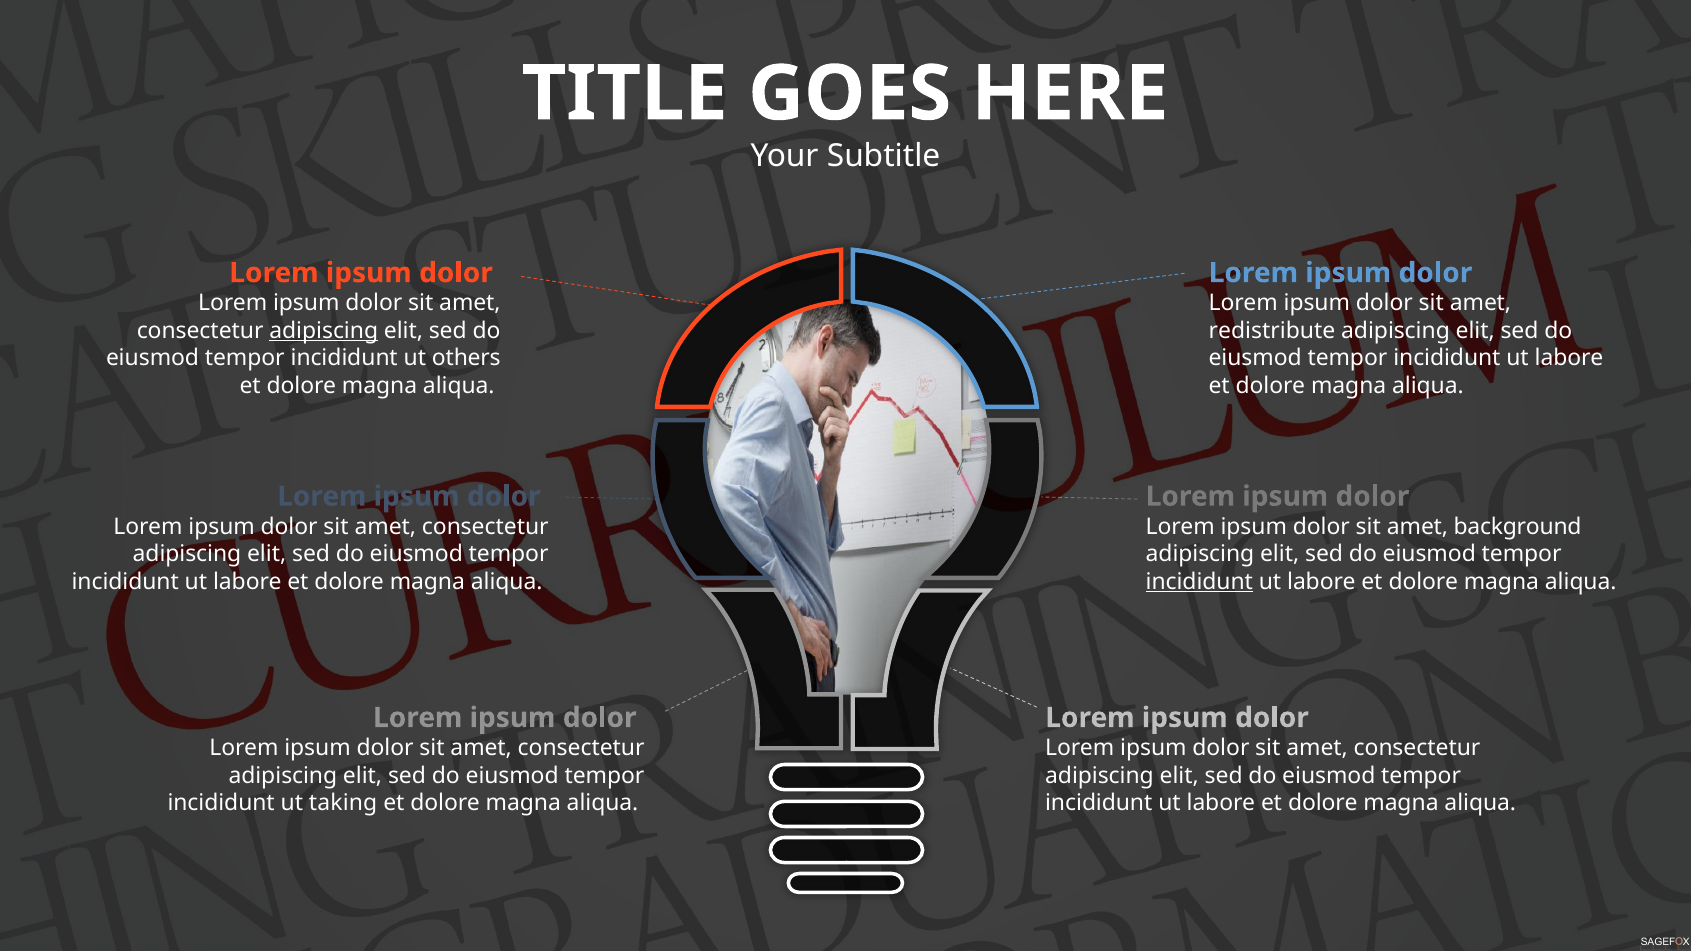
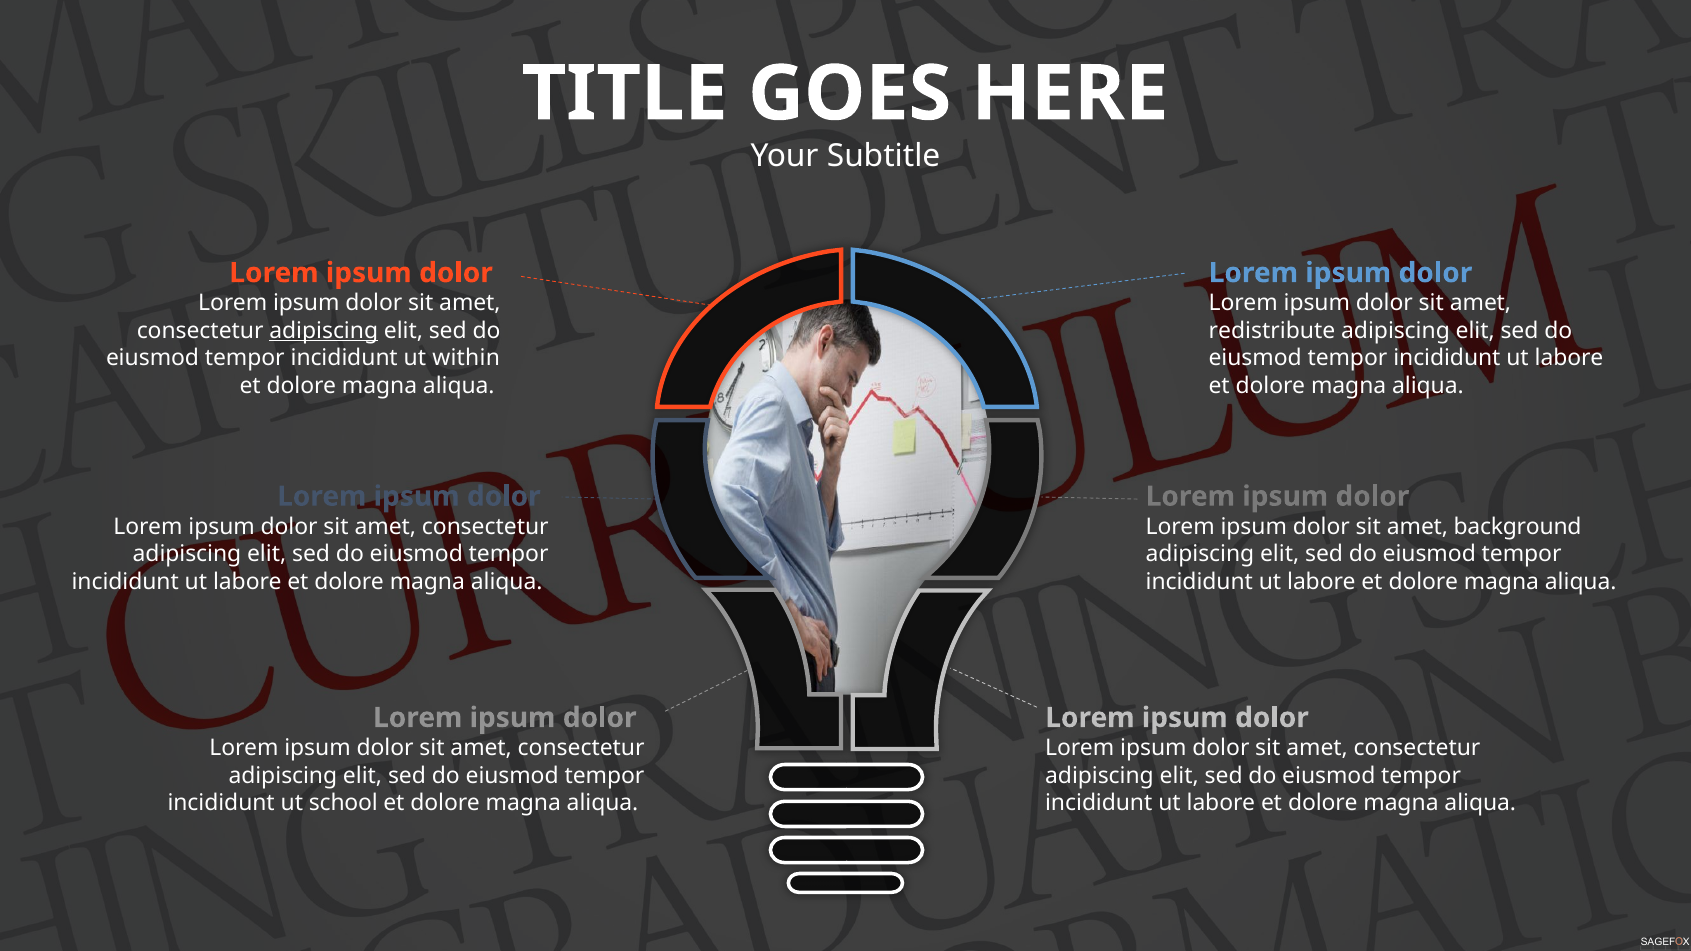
others: others -> within
incididunt at (1199, 582) underline: present -> none
taking: taking -> school
